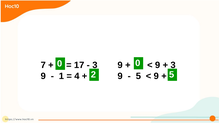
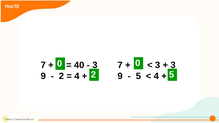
17: 17 -> 40
9 at (120, 65): 9 -> 7
9 at (158, 65): 9 -> 3
1 at (61, 76): 1 -> 2
9 at (156, 76): 9 -> 4
